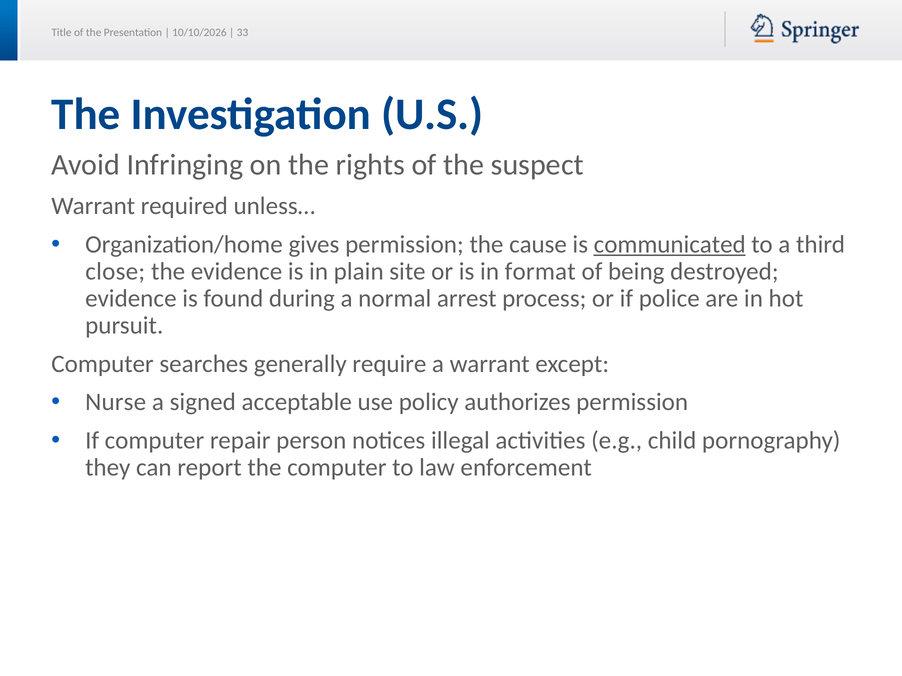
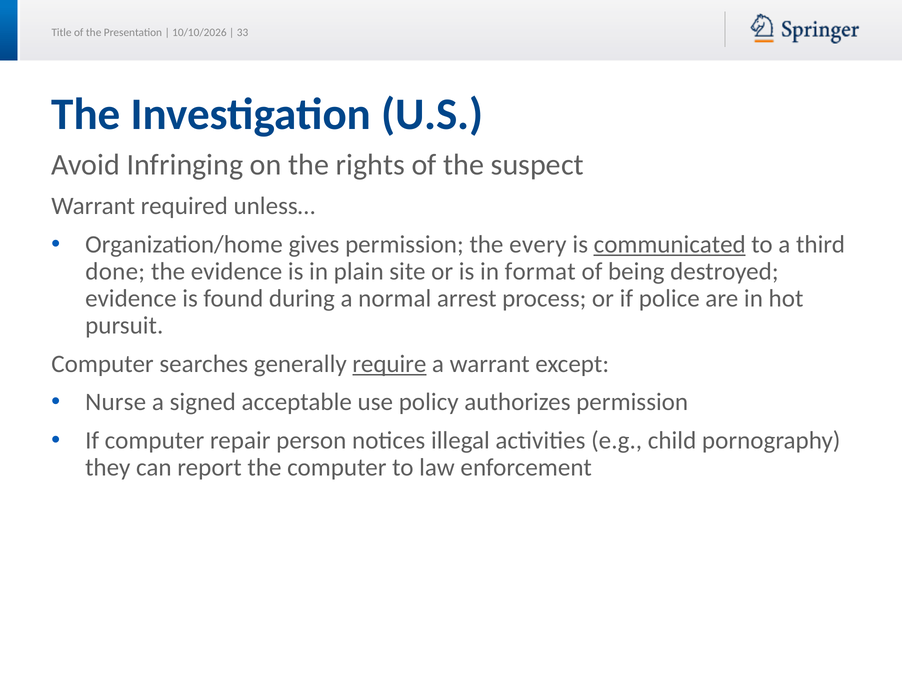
cause: cause -> every
close: close -> done
require underline: none -> present
